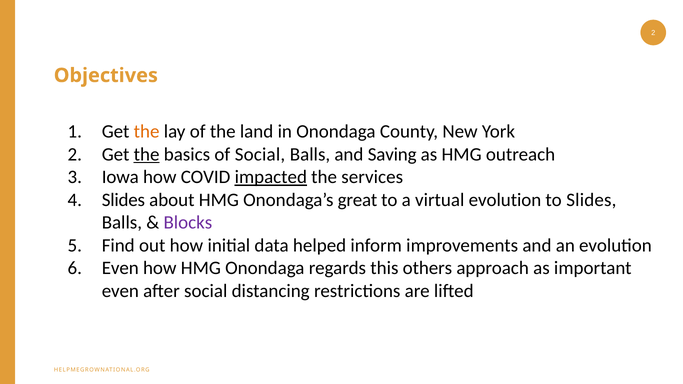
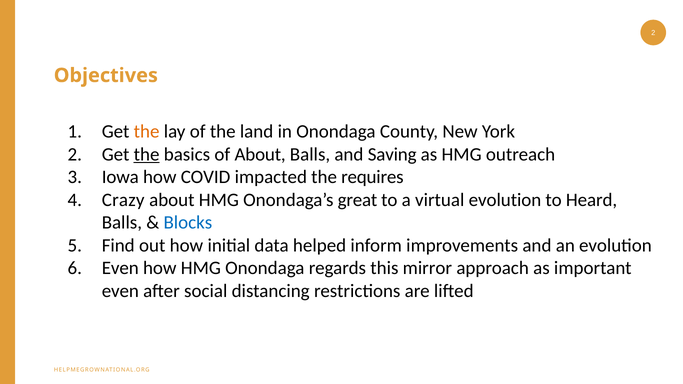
of Social: Social -> About
impacted underline: present -> none
services: services -> requires
Slides at (123, 200): Slides -> Crazy
to Slides: Slides -> Heard
Blocks colour: purple -> blue
others: others -> mirror
